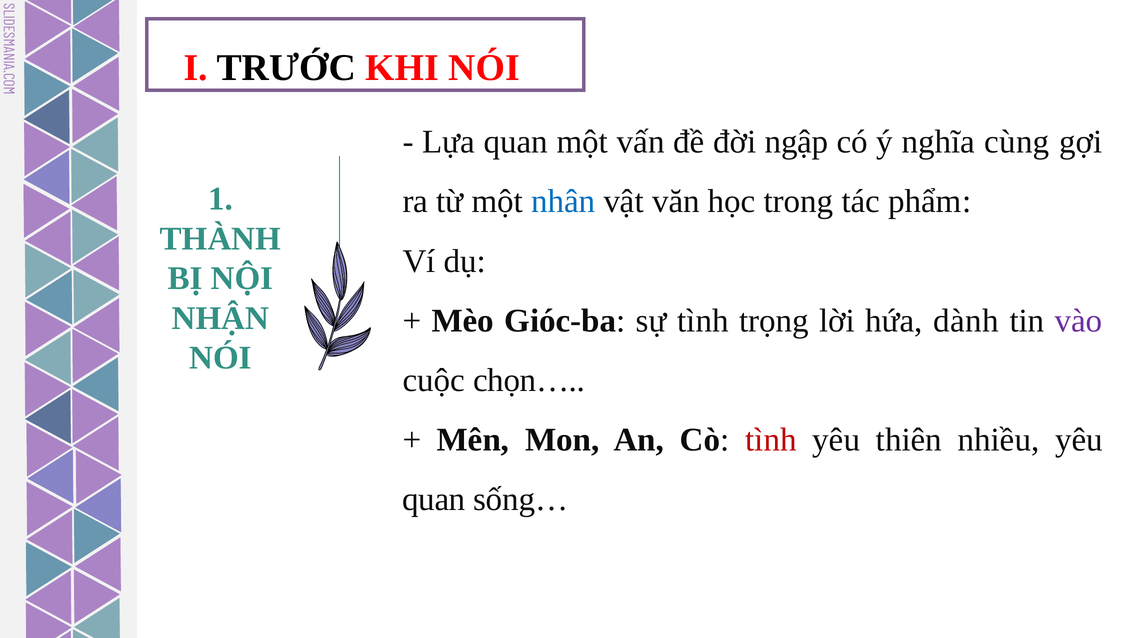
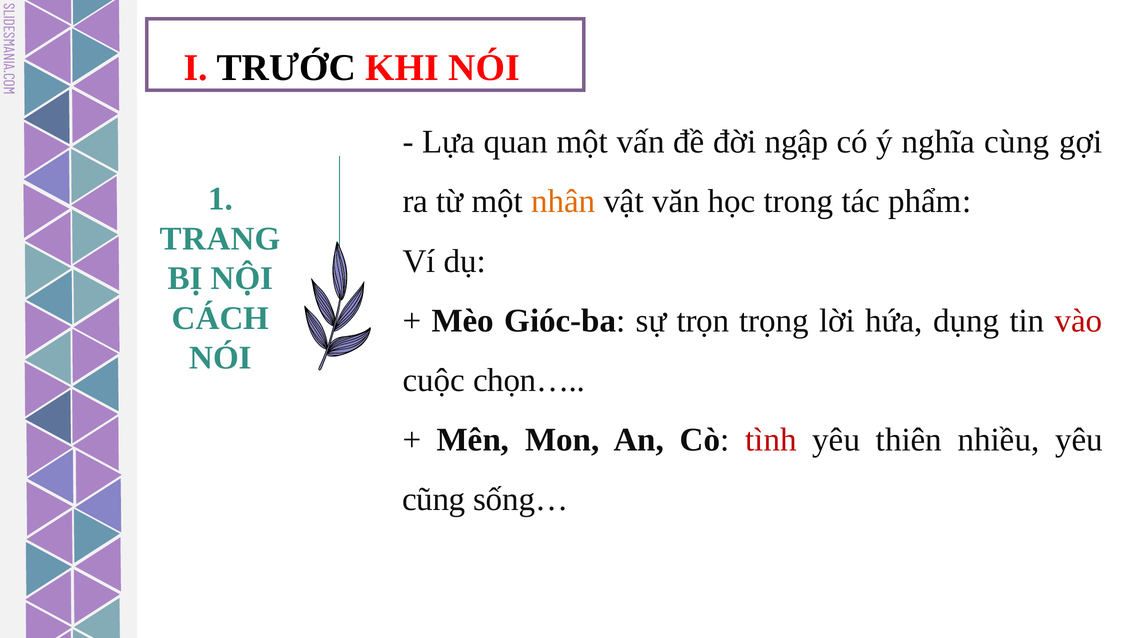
nhân colour: blue -> orange
THÀNH: THÀNH -> TRANG
NHẬN: NHẬN -> CÁCH
sự tình: tình -> trọn
dành: dành -> dụng
vào colour: purple -> red
quan at (434, 499): quan -> cũng
